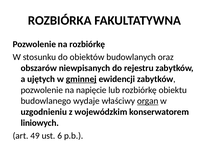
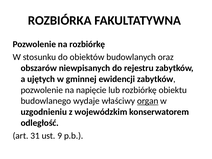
gminnej underline: present -> none
liniowych: liniowych -> odległość
49: 49 -> 31
6: 6 -> 9
